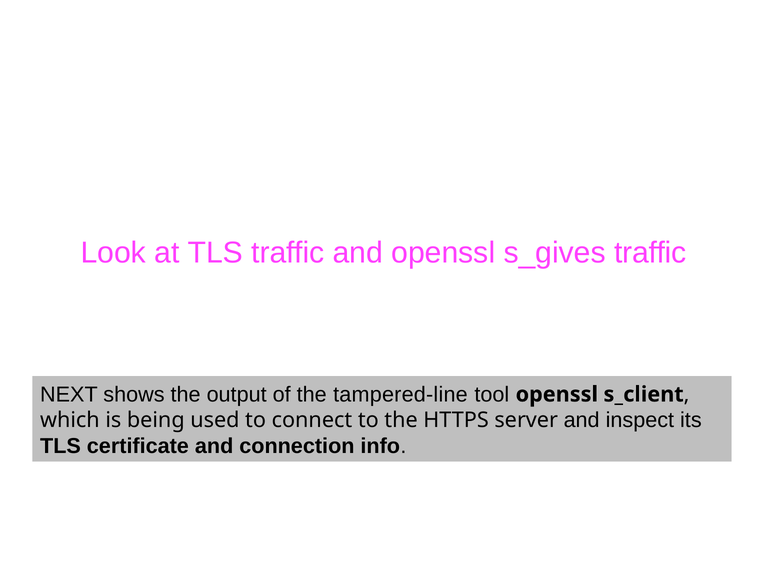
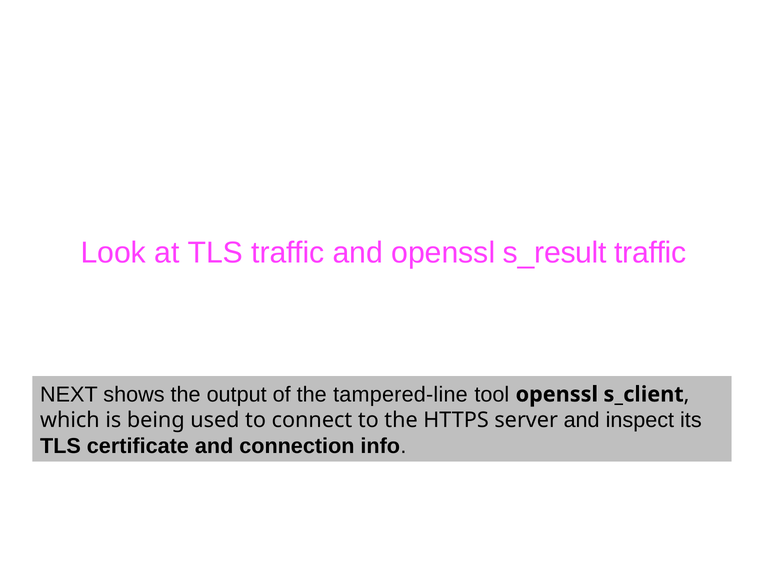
s_gives: s_gives -> s_result
